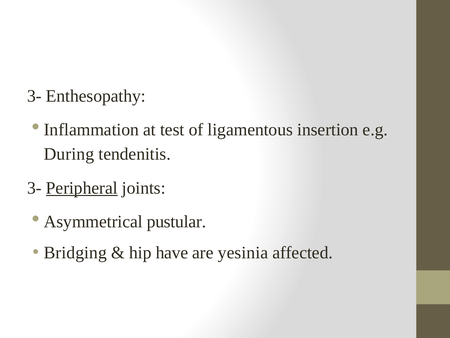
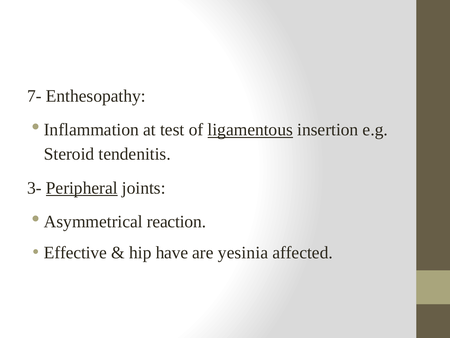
3- at (34, 96): 3- -> 7-
ligamentous underline: none -> present
During: During -> Steroid
pustular: pustular -> reaction
Bridging: Bridging -> Effective
